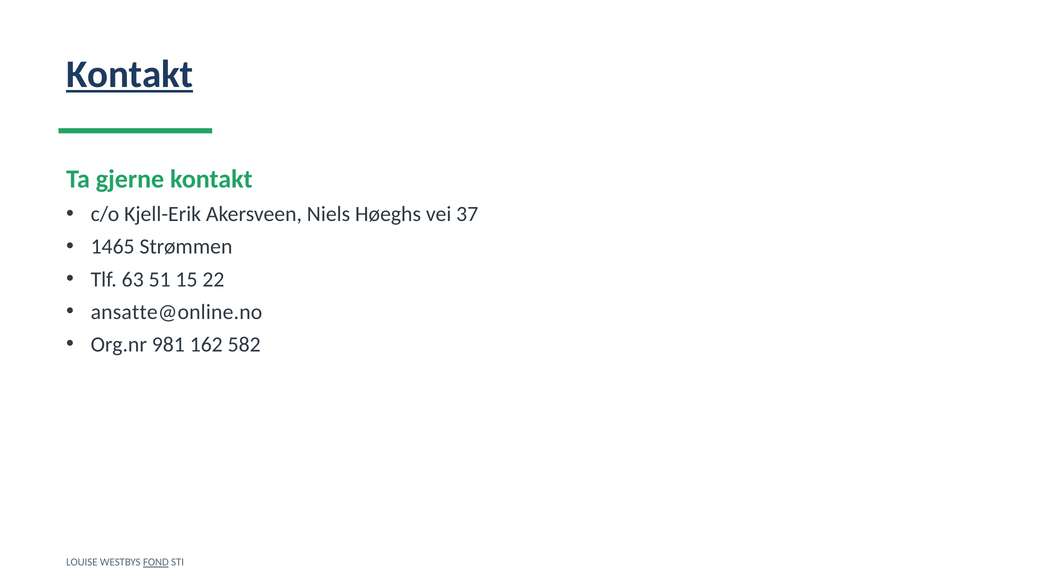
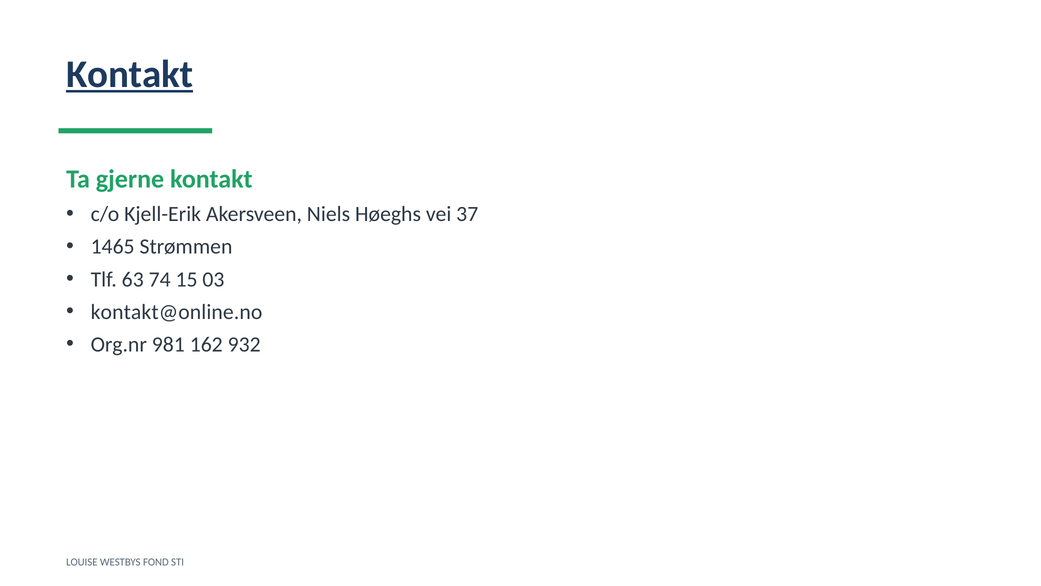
51: 51 -> 74
22: 22 -> 03
ansatte@online.no: ansatte@online.no -> kontakt@online.no
582: 582 -> 932
FOND underline: present -> none
